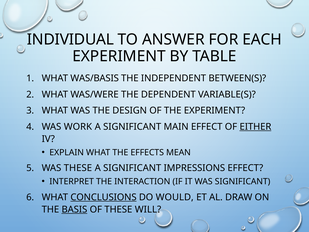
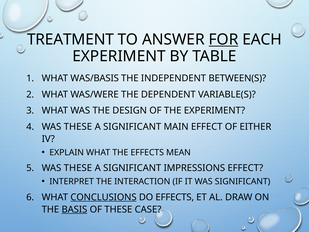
INDIVIDUAL: INDIVIDUAL -> TREATMENT
FOR underline: none -> present
WORK at (78, 127): WORK -> THESE
EITHER underline: present -> none
DO WOULD: WOULD -> EFFECTS
WILL: WILL -> CASE
